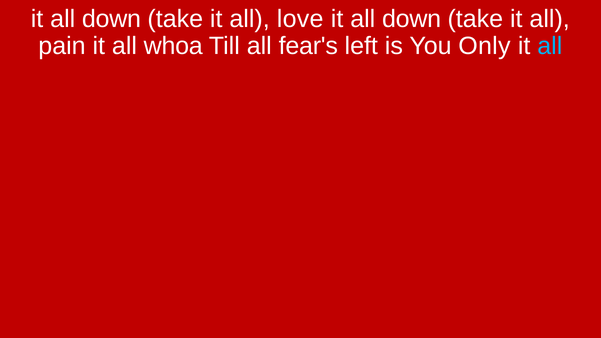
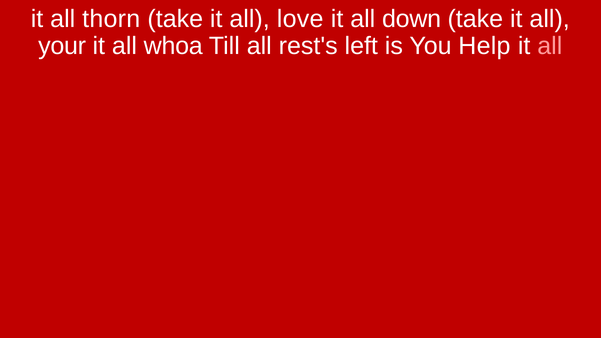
down at (111, 19): down -> thorn
pain: pain -> your
fear's: fear's -> rest's
Only: Only -> Help
all at (550, 46) colour: light blue -> pink
